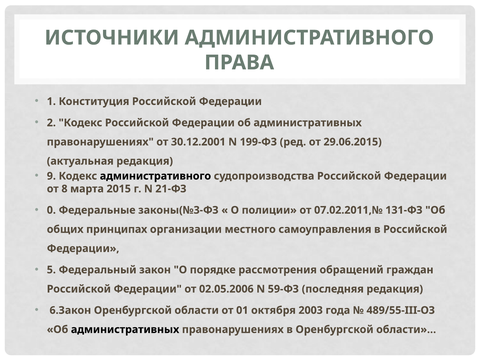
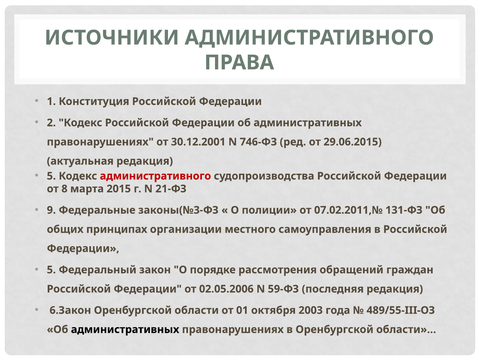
199-ФЗ: 199-ФЗ -> 746-ФЗ
9 at (51, 176): 9 -> 5
административного at (155, 176) colour: black -> red
0: 0 -> 9
